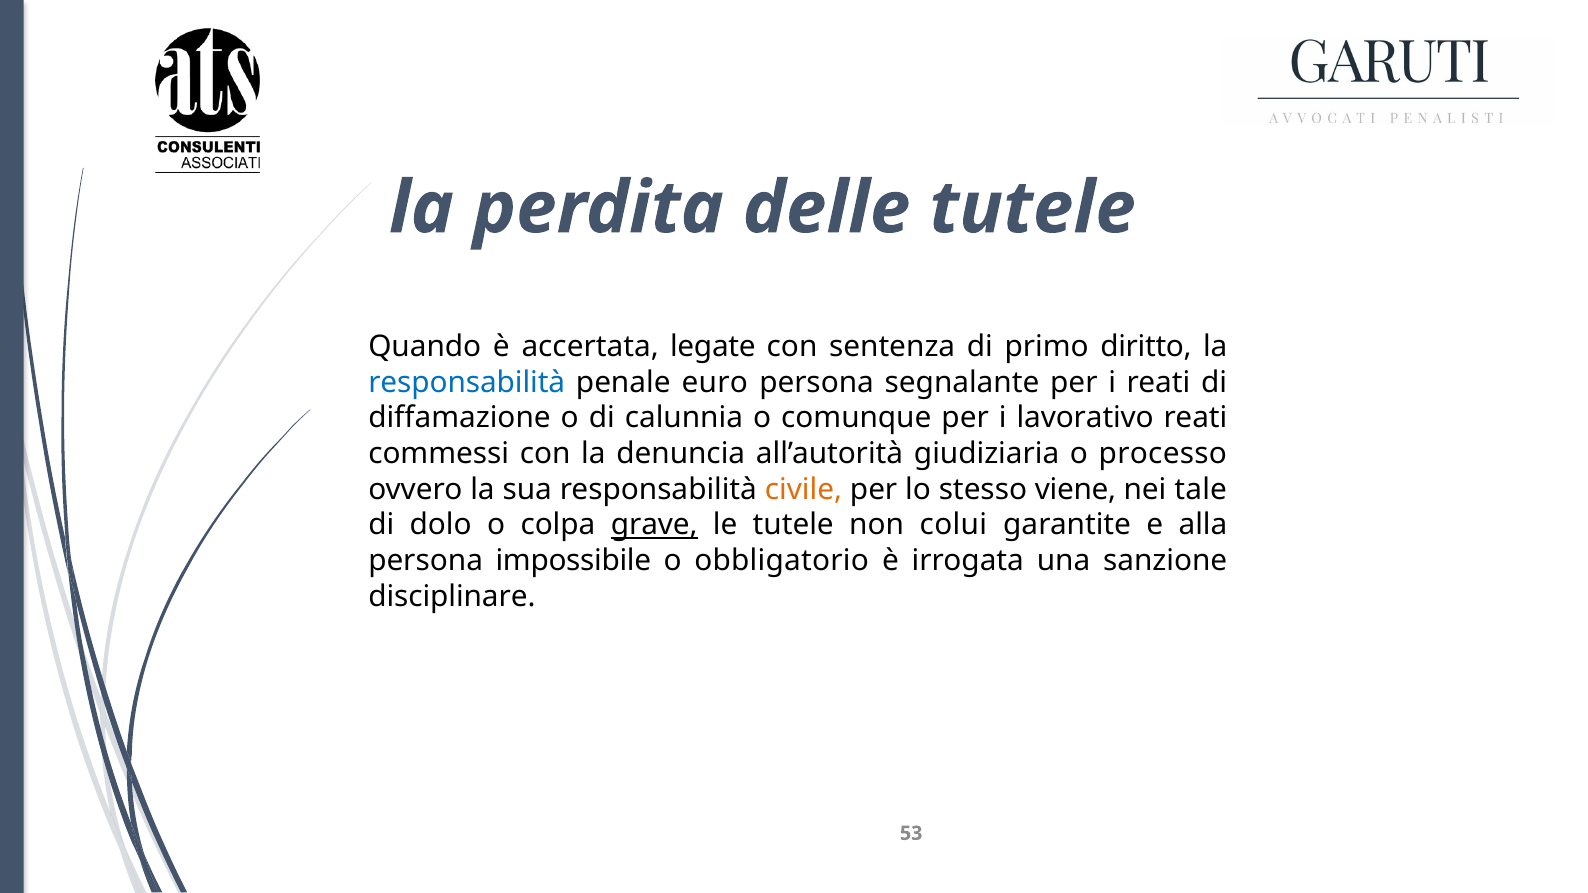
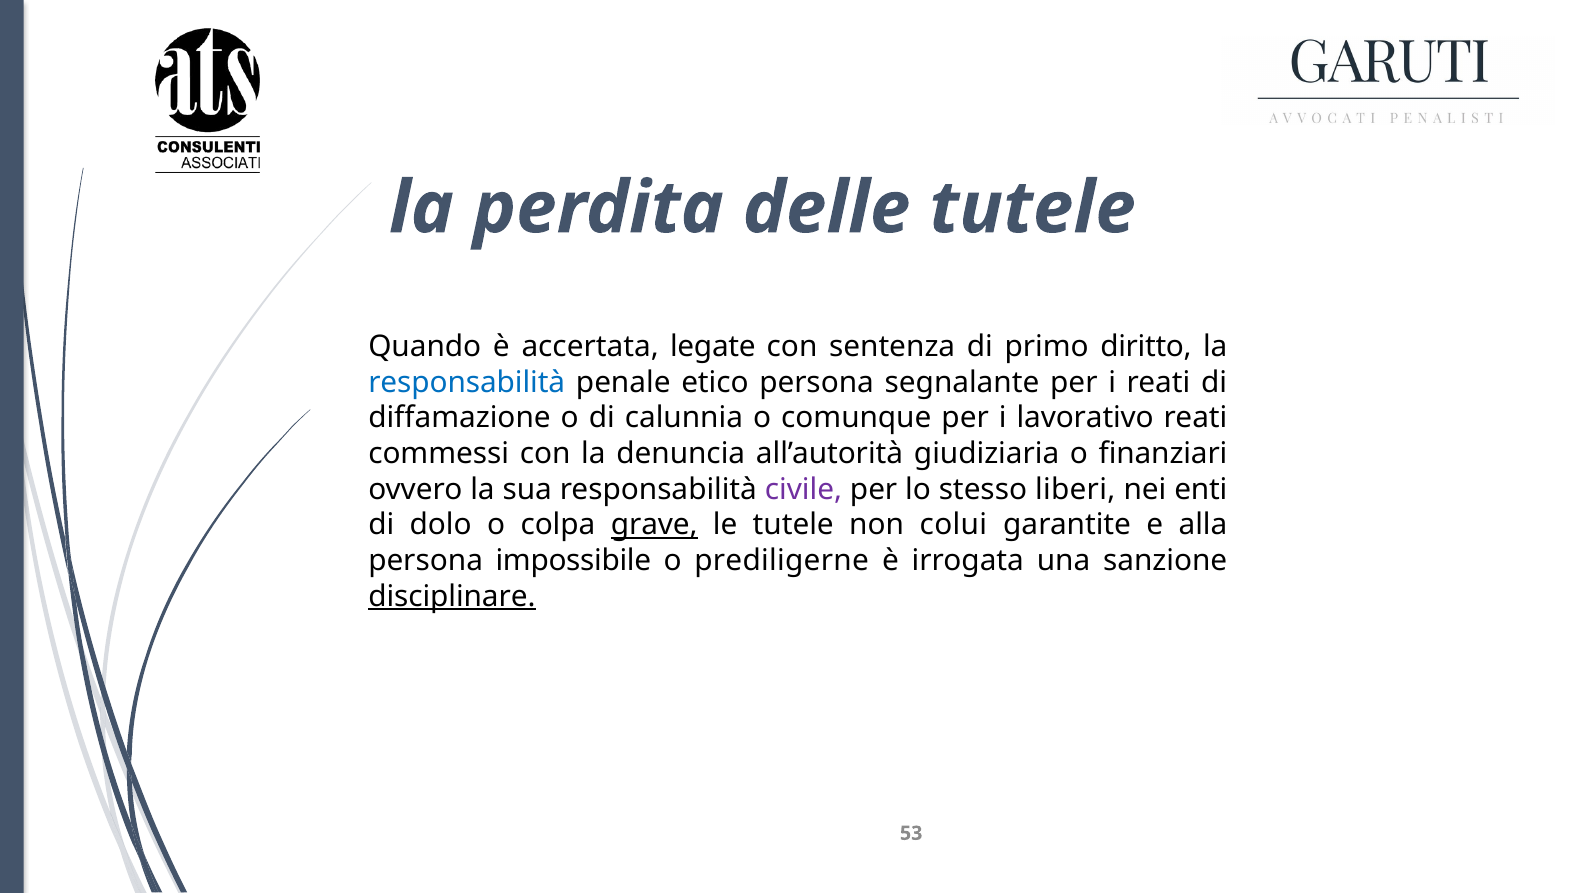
euro: euro -> etico
processo: processo -> finanziari
civile colour: orange -> purple
viene: viene -> liberi
tale: tale -> enti
obbligatorio: obbligatorio -> prediligerne
disciplinare underline: none -> present
